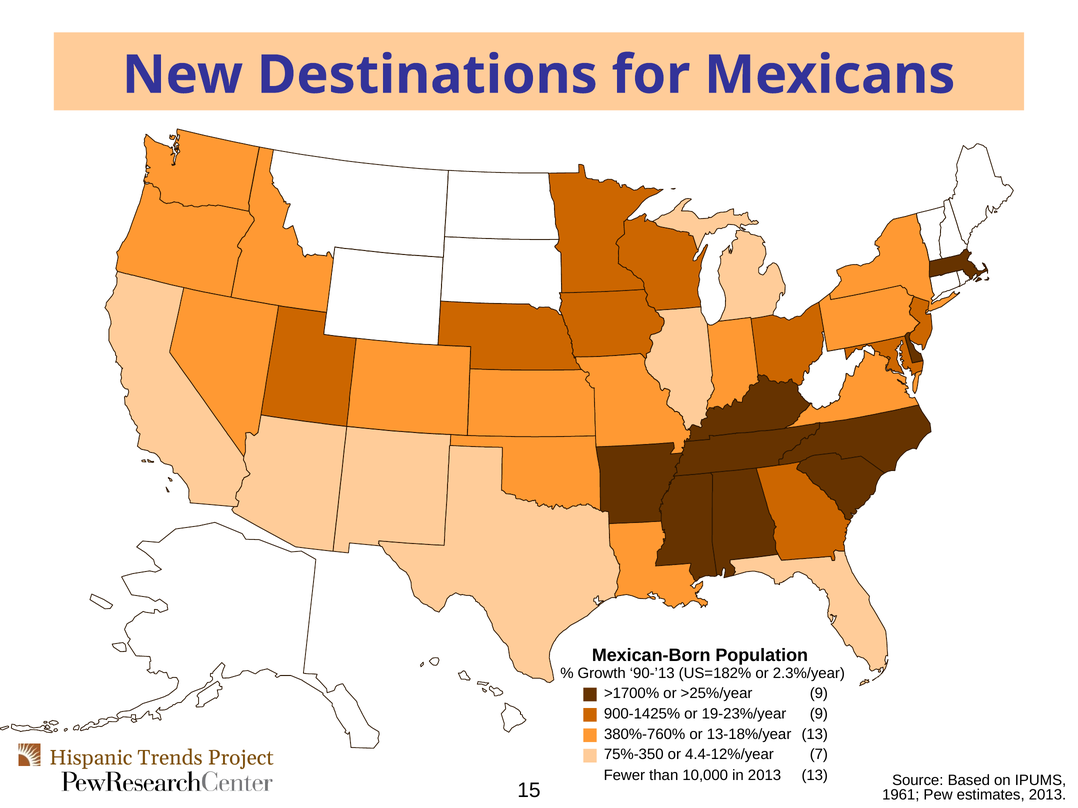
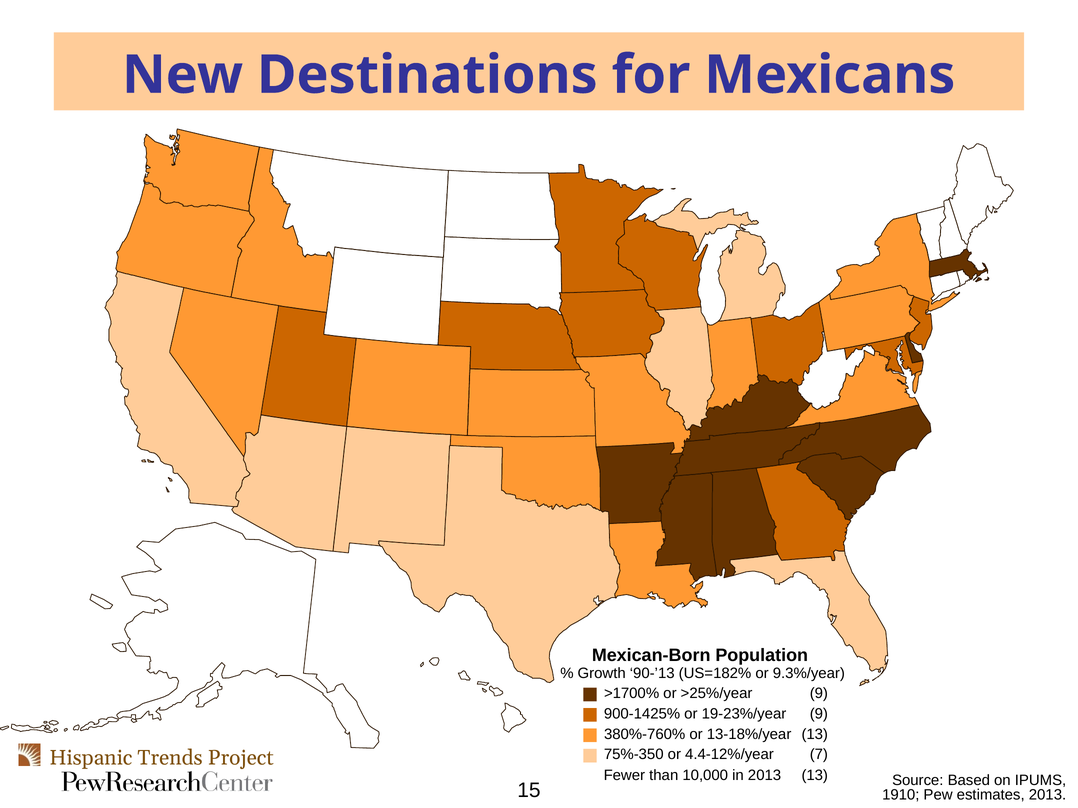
2.3%/year: 2.3%/year -> 9.3%/year
1961: 1961 -> 1910
